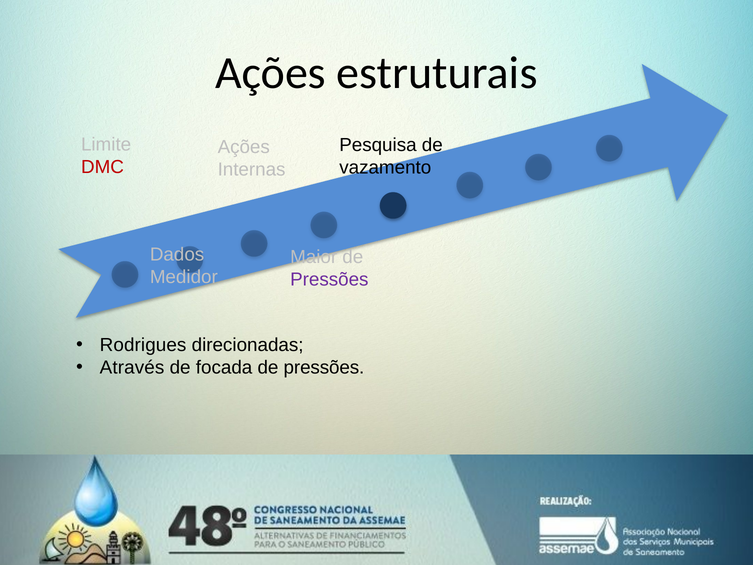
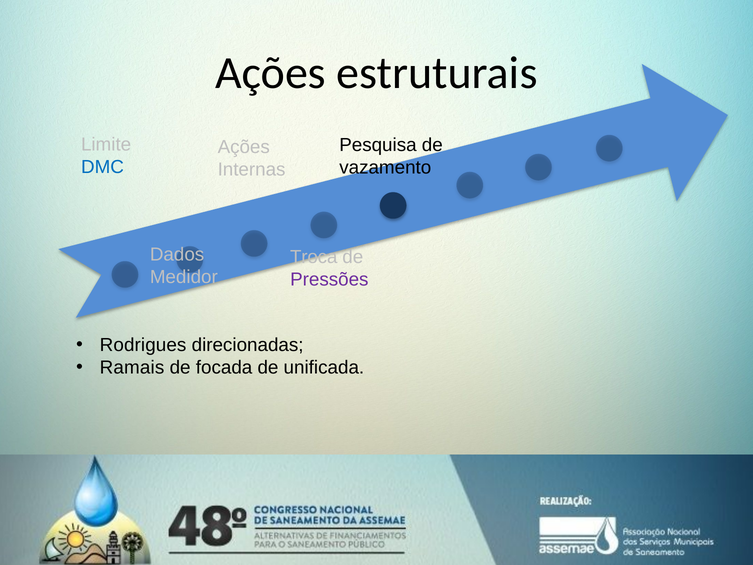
DMC colour: red -> blue
Maior: Maior -> Troca
Através: Através -> Ramais
pressões at (324, 367): pressões -> unificada
